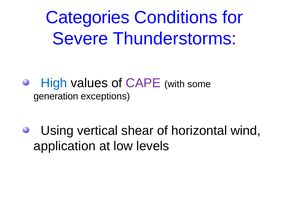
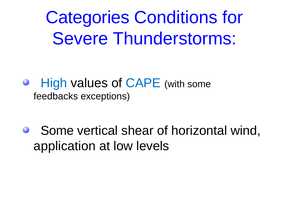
CAPE colour: purple -> blue
generation: generation -> feedbacks
Using at (57, 131): Using -> Some
